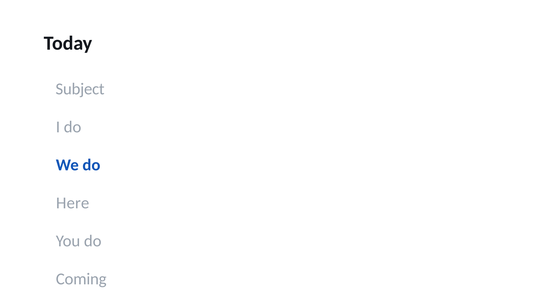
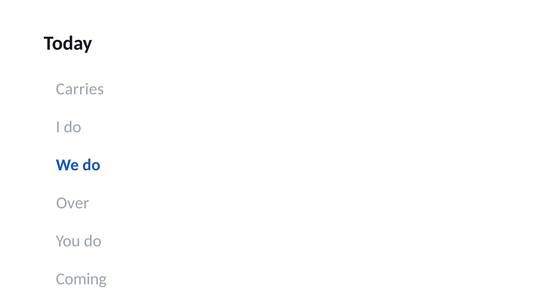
Subject: Subject -> Carries
Here: Here -> Over
